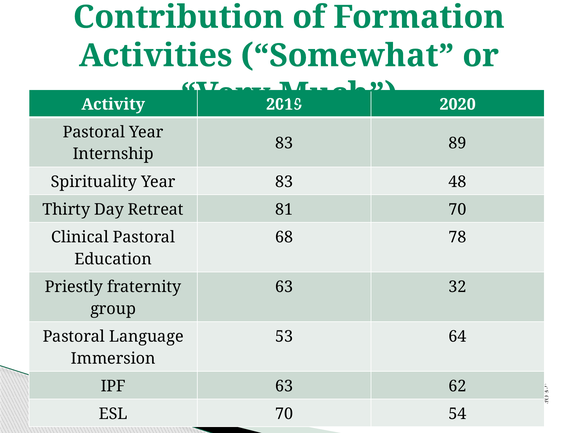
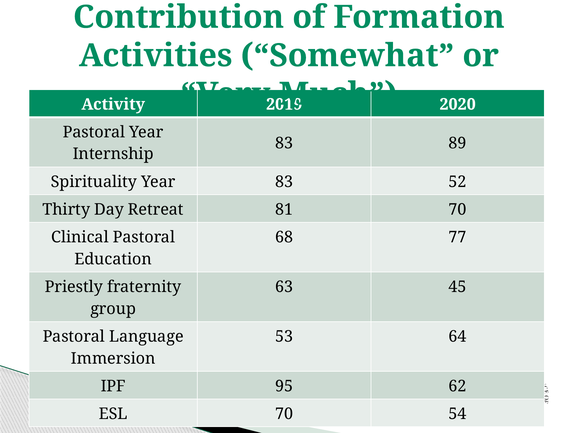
48: 48 -> 52
78: 78 -> 77
32: 32 -> 45
IPF 63: 63 -> 95
